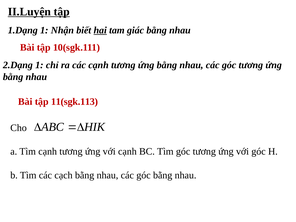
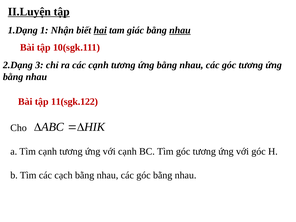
nhau at (180, 30) underline: none -> present
2.Dạng 1: 1 -> 3
11(sgk.113: 11(sgk.113 -> 11(sgk.122
